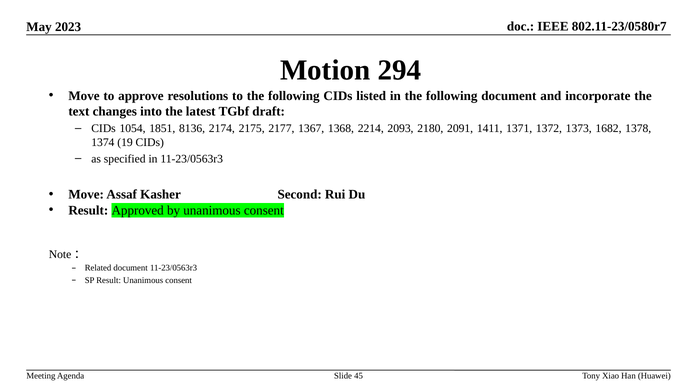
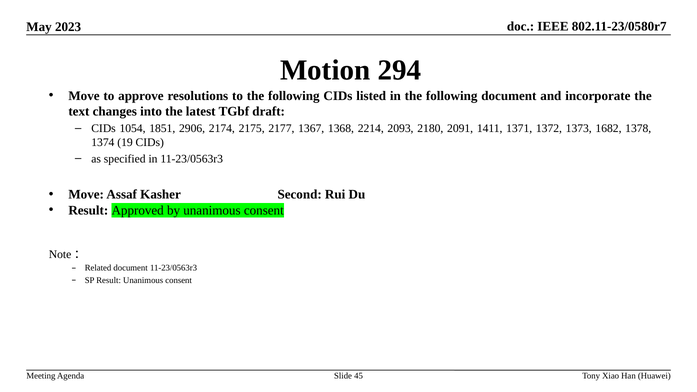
8136: 8136 -> 2906
